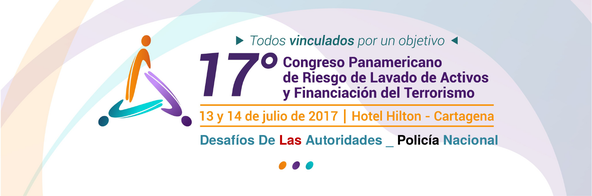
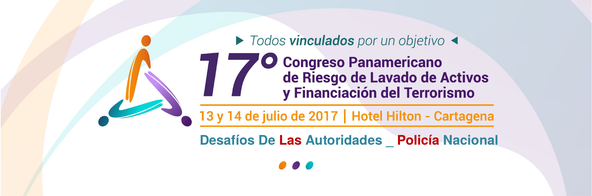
Policía colour: black -> red
